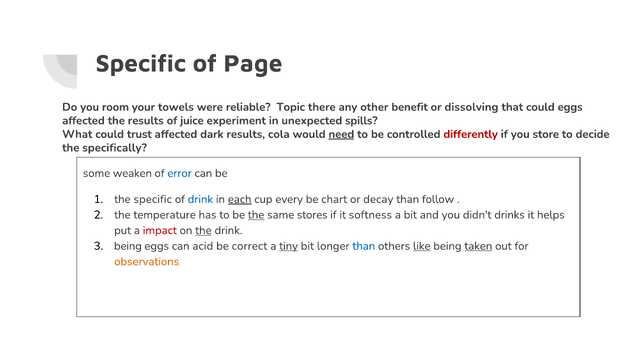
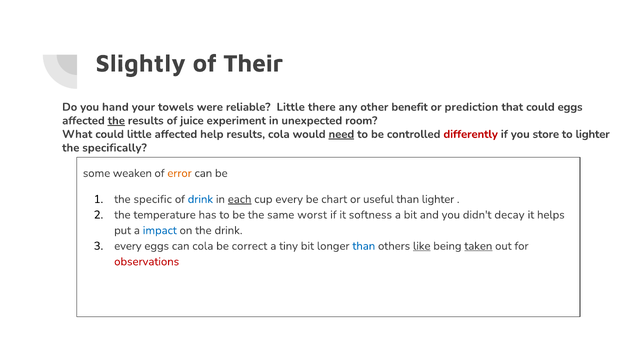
Specific at (141, 64): Specific -> Slightly
Page: Page -> Their
room: room -> hand
reliable Topic: Topic -> Little
dissolving: dissolving -> prediction
the at (116, 121) underline: none -> present
spills: spills -> room
could trust: trust -> little
dark: dark -> help
to decide: decide -> lighter
error colour: blue -> orange
decay: decay -> useful
than follow: follow -> lighter
the at (256, 215) underline: present -> none
stores: stores -> worst
drinks: drinks -> decay
impact colour: red -> blue
the at (203, 230) underline: present -> none
being at (128, 246): being -> every
can acid: acid -> cola
tiny underline: present -> none
observations colour: orange -> red
